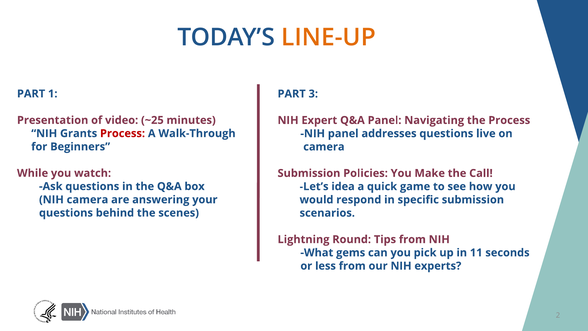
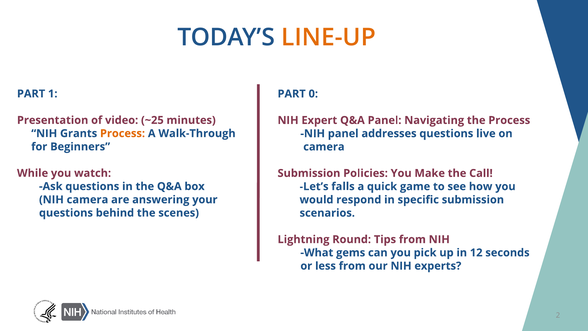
3: 3 -> 0
Process at (123, 133) colour: red -> orange
idea: idea -> falls
11: 11 -> 12
